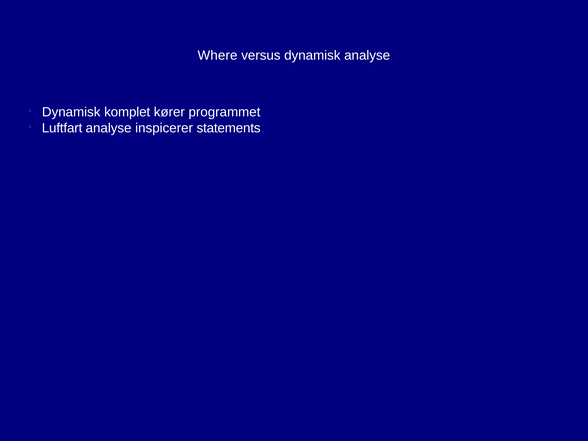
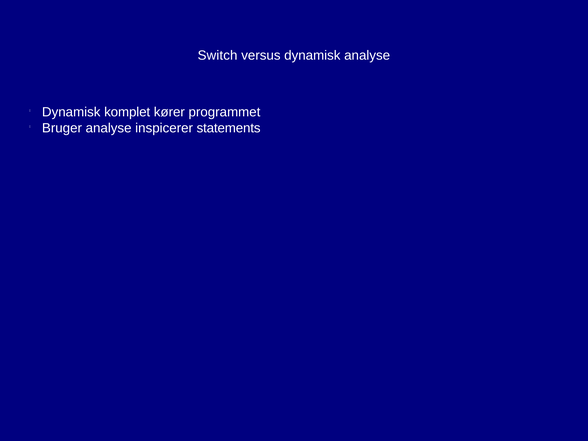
Where: Where -> Switch
Luftfart: Luftfart -> Bruger
